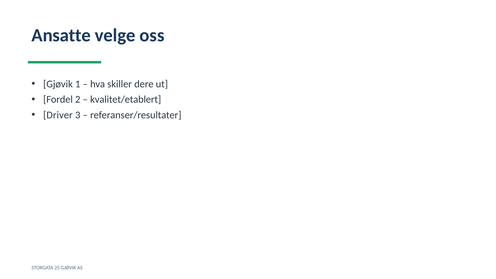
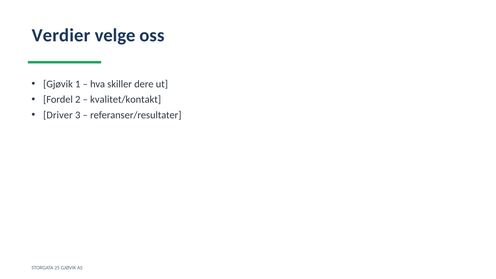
Ansatte: Ansatte -> Verdier
kvalitet/etablert: kvalitet/etablert -> kvalitet/kontakt
